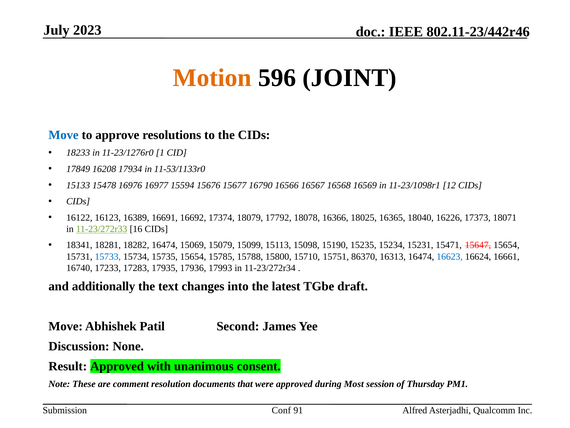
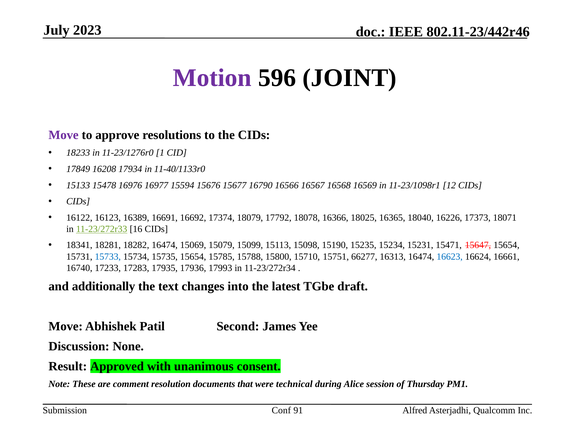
Motion colour: orange -> purple
Move at (64, 135) colour: blue -> purple
11-53/1133r0: 11-53/1133r0 -> 11-40/1133r0
86370: 86370 -> 66277
were approved: approved -> technical
Most: Most -> Alice
